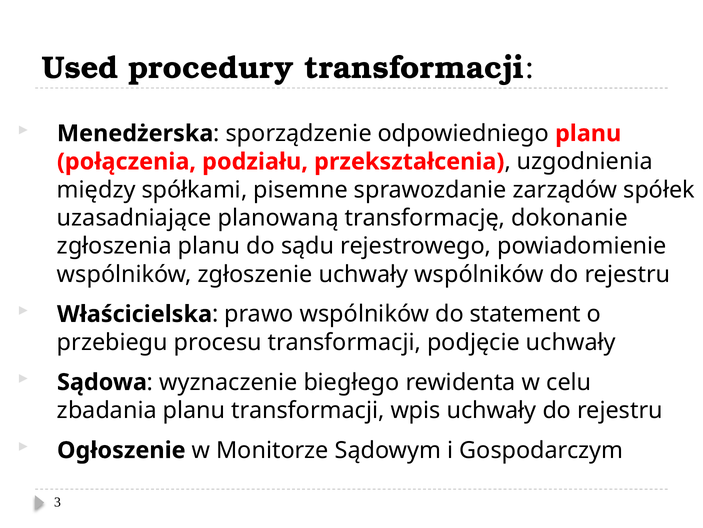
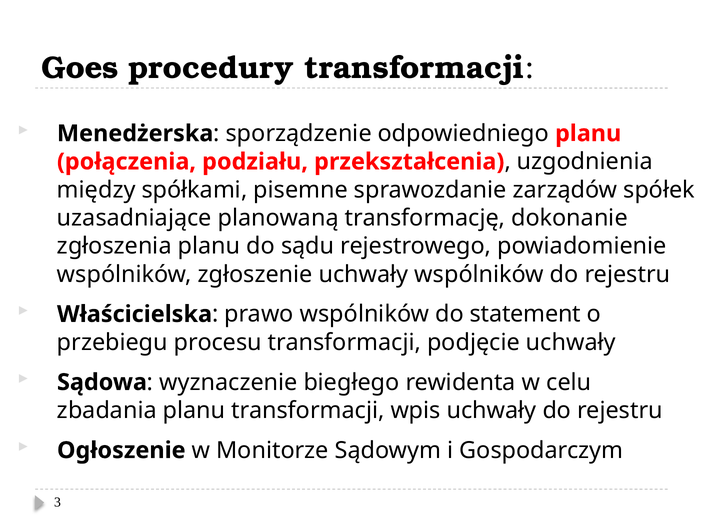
Used: Used -> Goes
